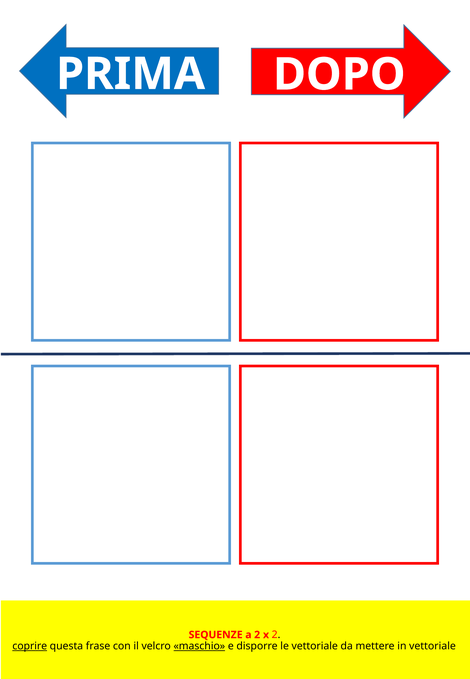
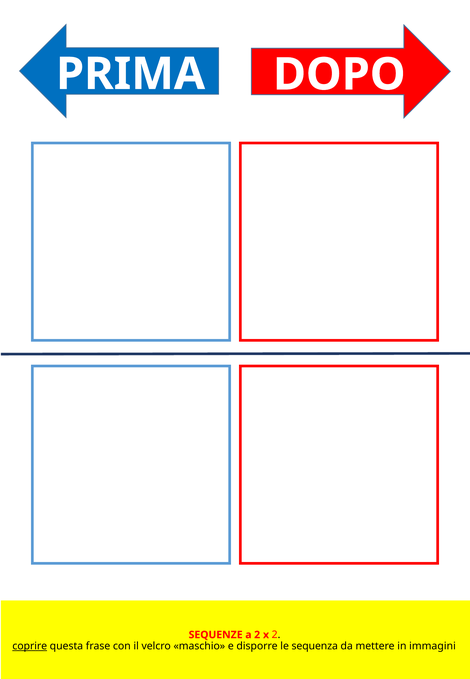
maschio underline: present -> none
le vettoriale: vettoriale -> sequenza
in vettoriale: vettoriale -> immagini
